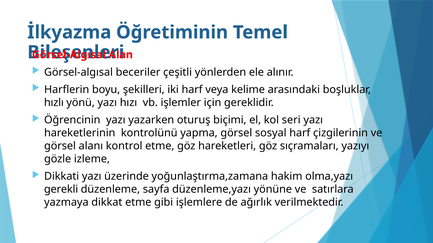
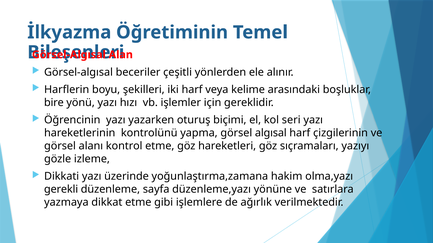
hızlı: hızlı -> bire
sosyal: sosyal -> algısal
